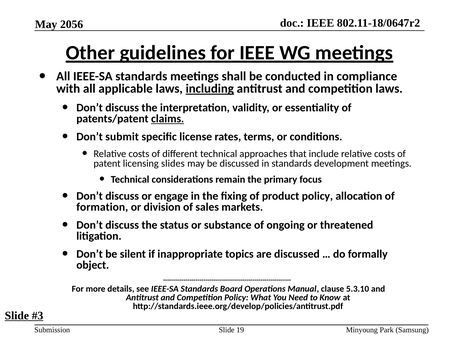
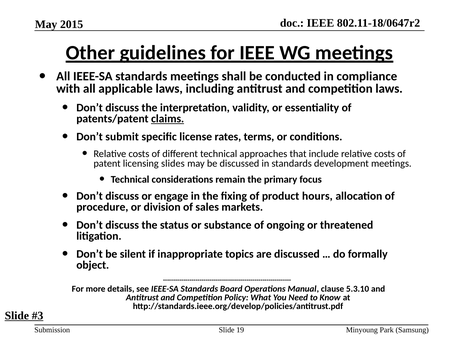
2056: 2056 -> 2015
including underline: present -> none
product policy: policy -> hours
formation: formation -> procedure
